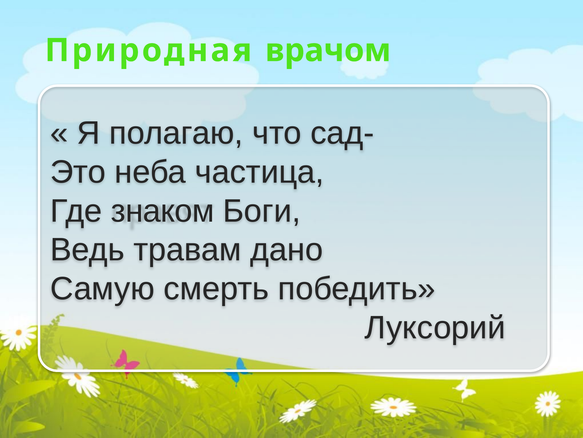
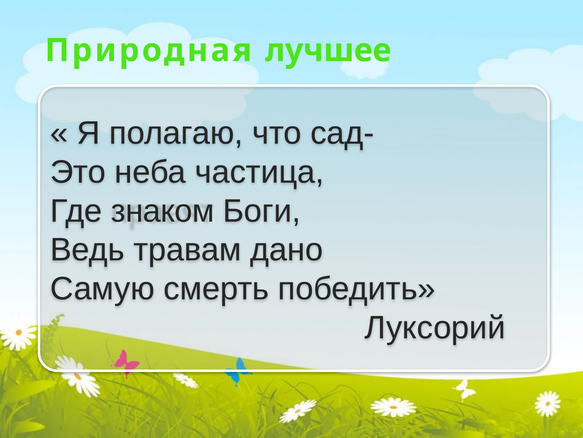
врачом: врачом -> лучшее
